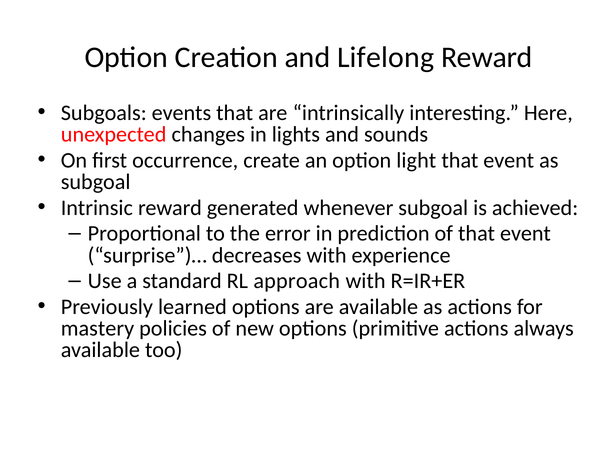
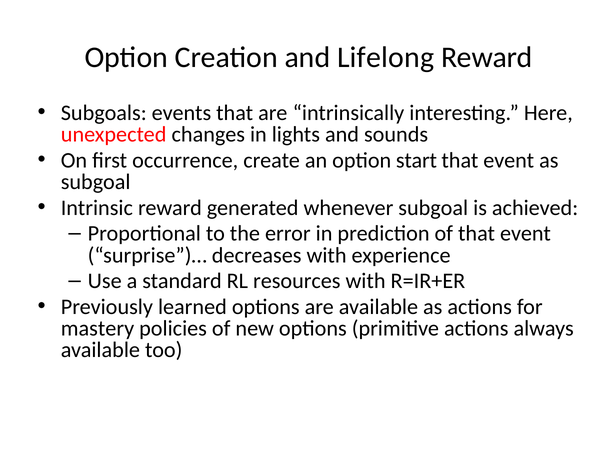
light: light -> start
approach: approach -> resources
